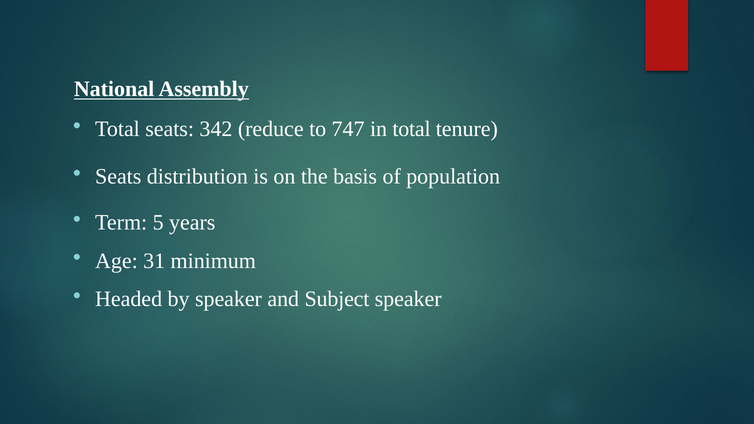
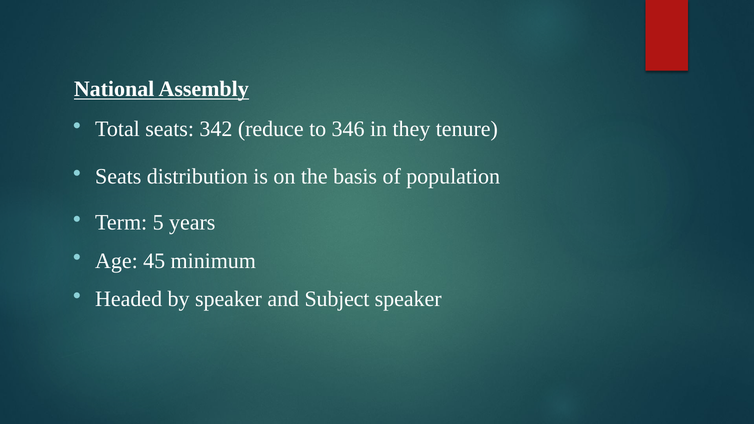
747: 747 -> 346
in total: total -> they
31: 31 -> 45
